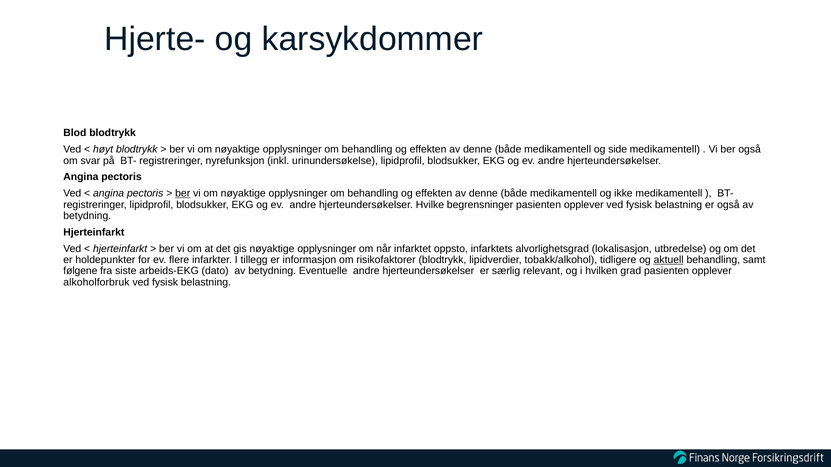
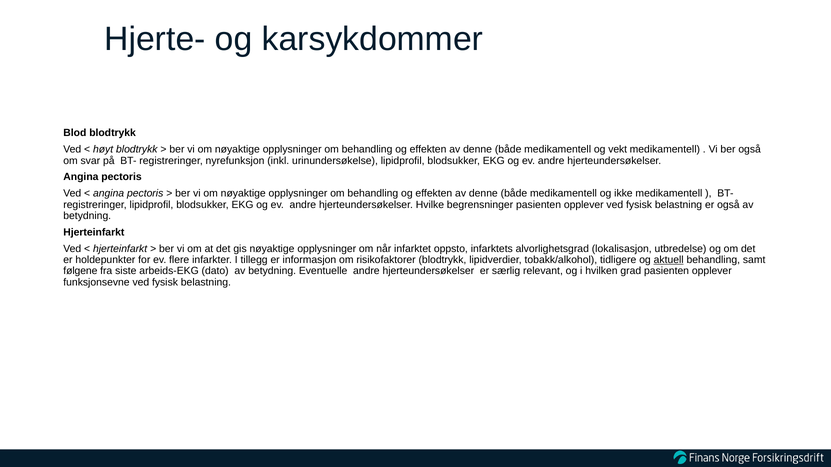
side: side -> vekt
ber at (183, 194) underline: present -> none
alkoholforbruk: alkoholforbruk -> funksjonsevne
